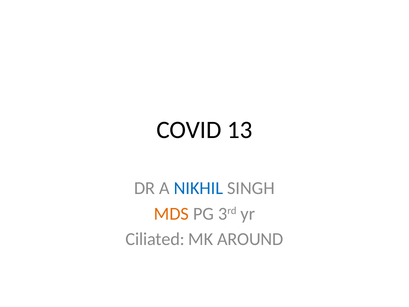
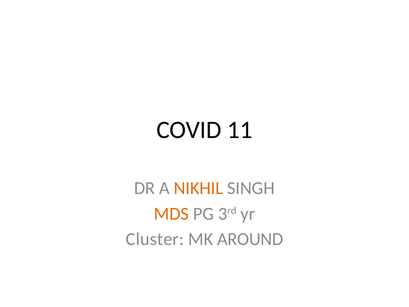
13: 13 -> 11
NIKHIL colour: blue -> orange
Ciliated: Ciliated -> Cluster
